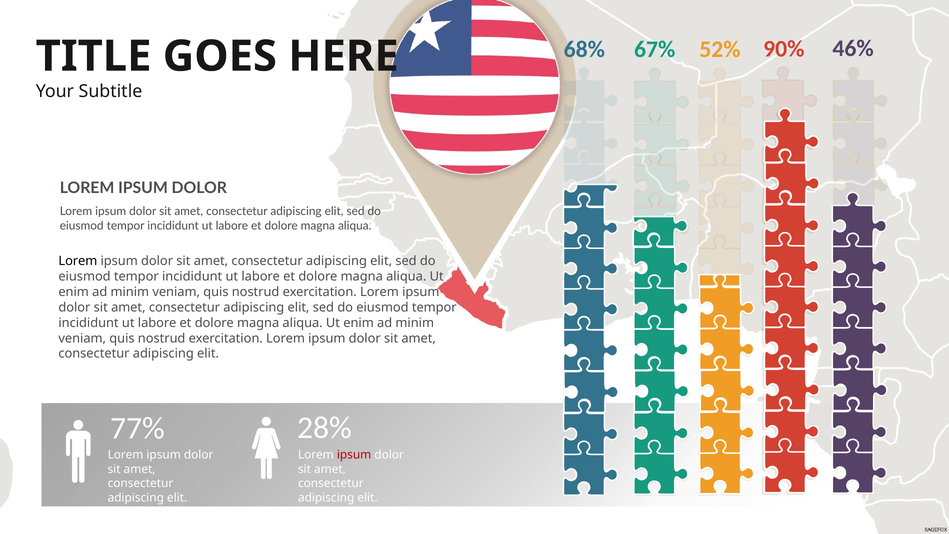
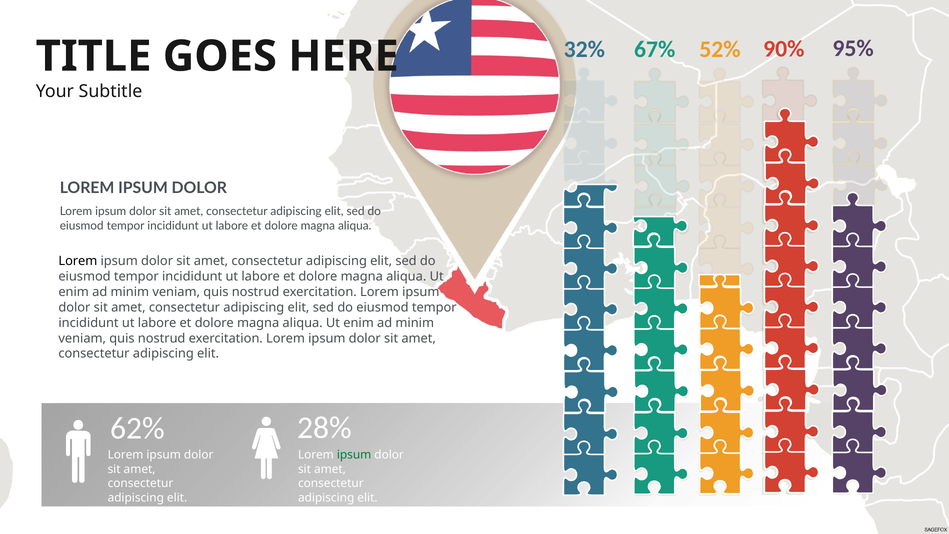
46%: 46% -> 95%
68%: 68% -> 32%
77%: 77% -> 62%
ipsum at (354, 455) colour: red -> green
